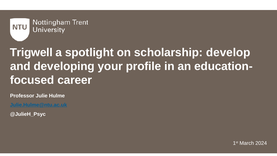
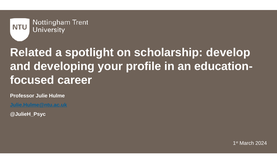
Trigwell: Trigwell -> Related
